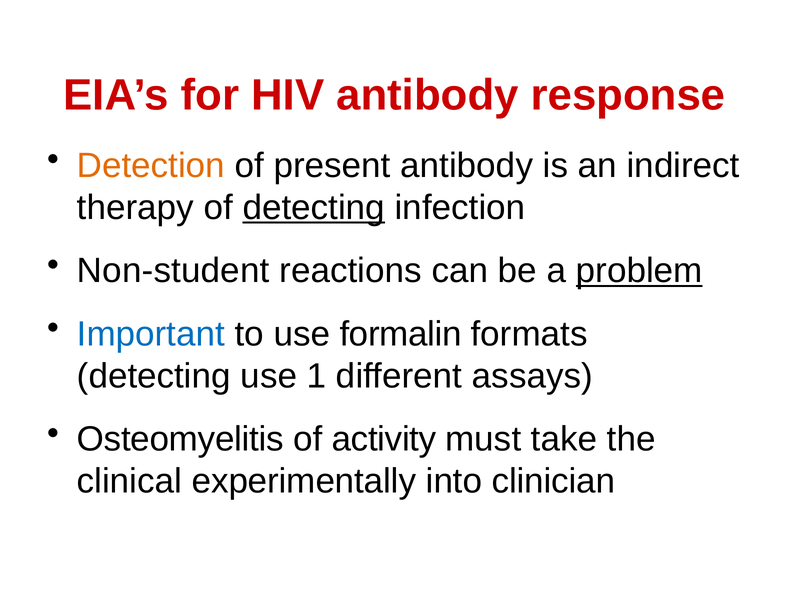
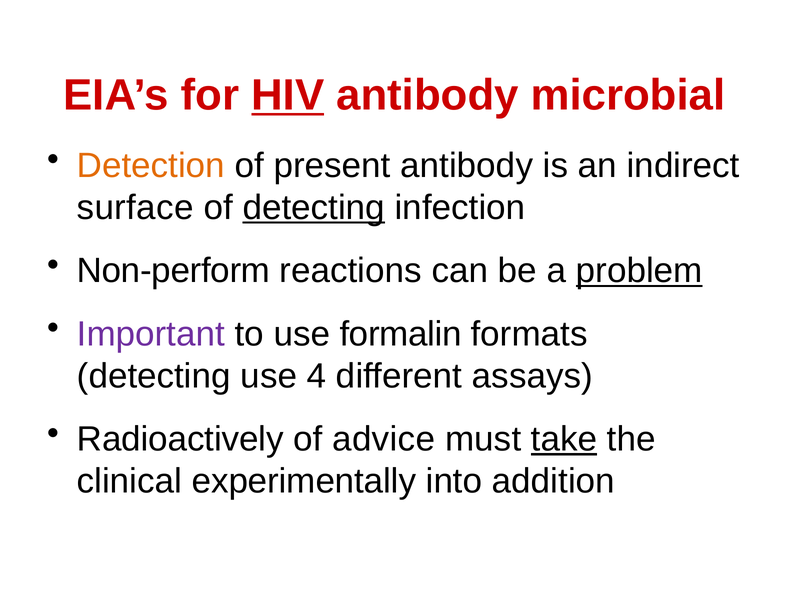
HIV underline: none -> present
response: response -> microbial
therapy: therapy -> surface
Non-student: Non-student -> Non-perform
Important colour: blue -> purple
1: 1 -> 4
Osteomyelitis: Osteomyelitis -> Radioactively
activity: activity -> advice
take underline: none -> present
clinician: clinician -> addition
